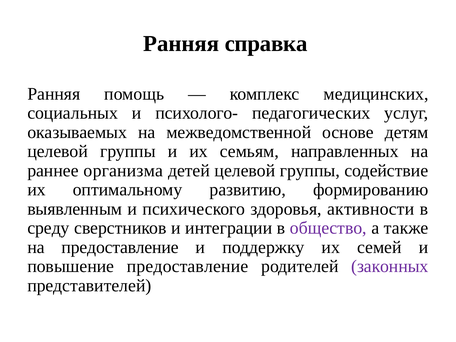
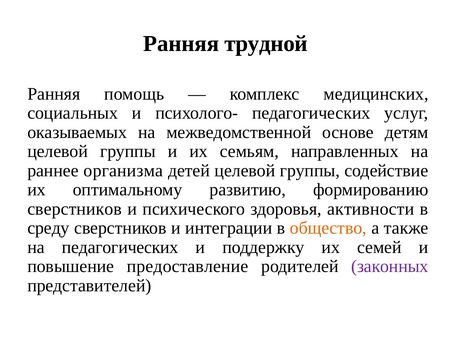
справка: справка -> трудной
выявленным at (75, 209): выявленным -> сверстников
общество colour: purple -> orange
на предоставление: предоставление -> педагогических
